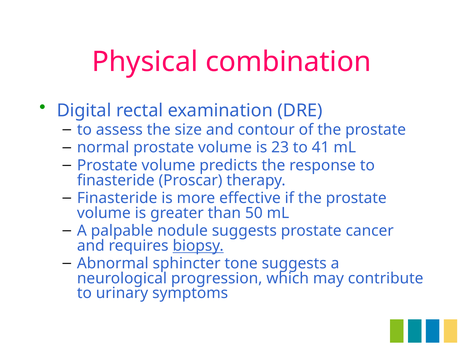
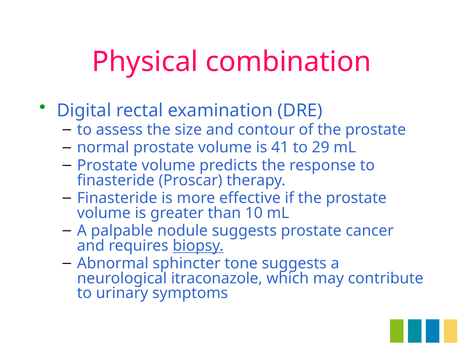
23: 23 -> 41
41: 41 -> 29
50: 50 -> 10
progression: progression -> itraconazole
